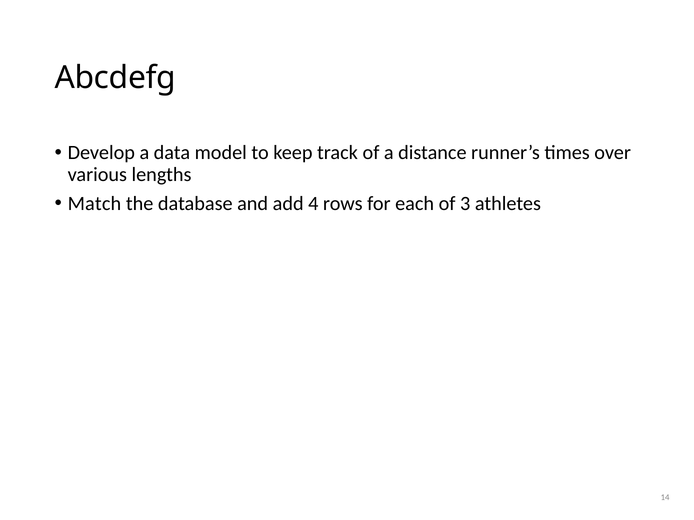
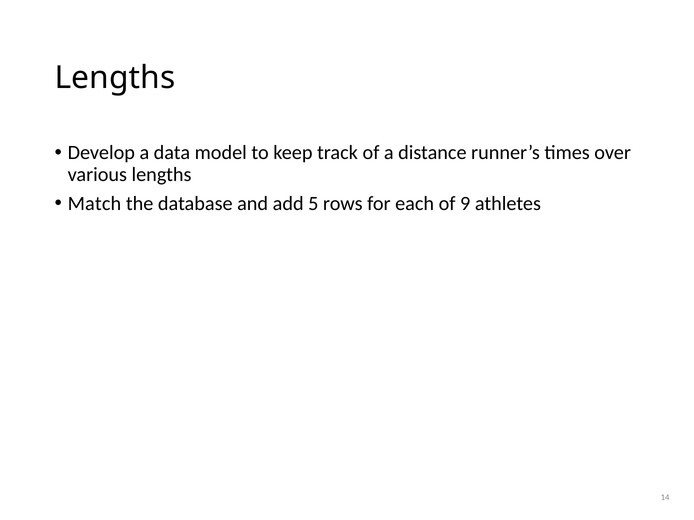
Abcdefg at (115, 78): Abcdefg -> Lengths
4: 4 -> 5
3: 3 -> 9
